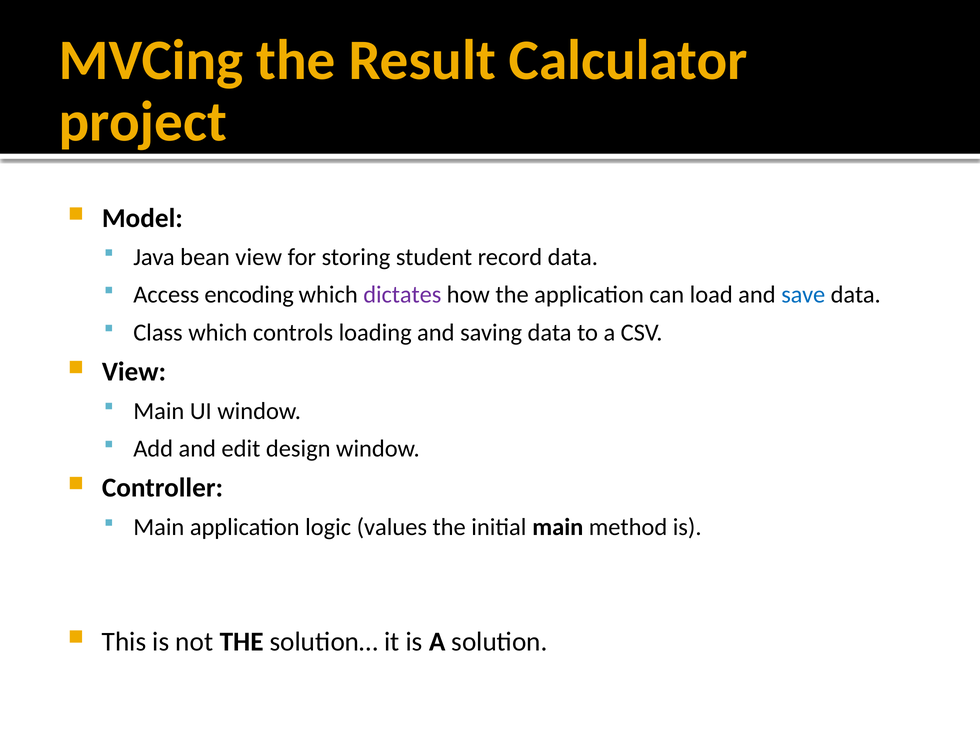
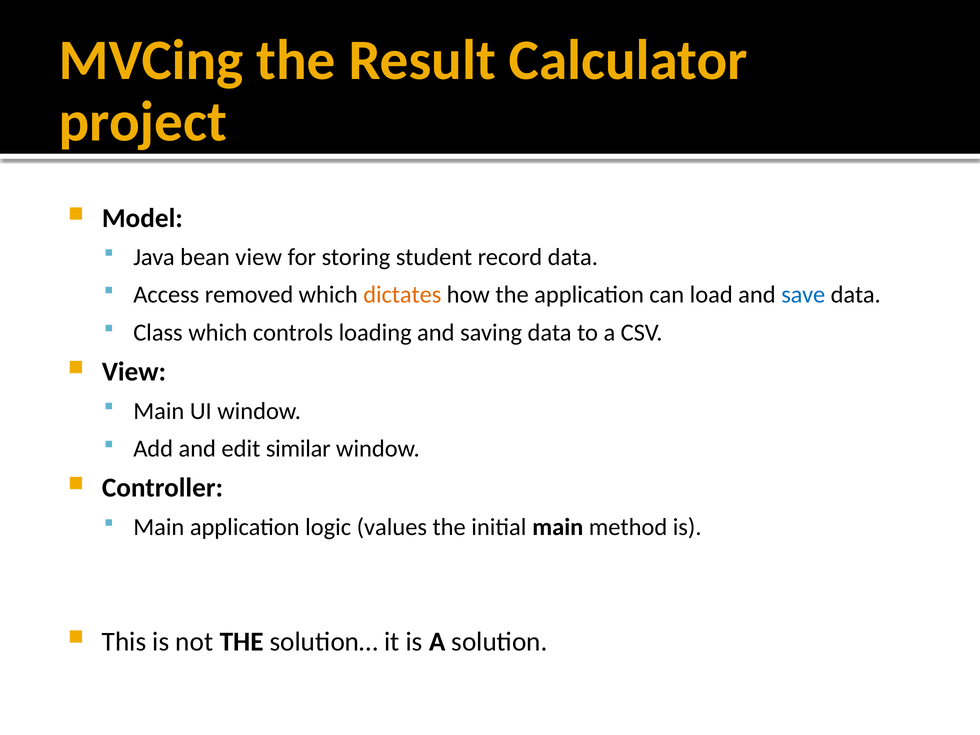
encoding: encoding -> removed
dictates colour: purple -> orange
design: design -> similar
